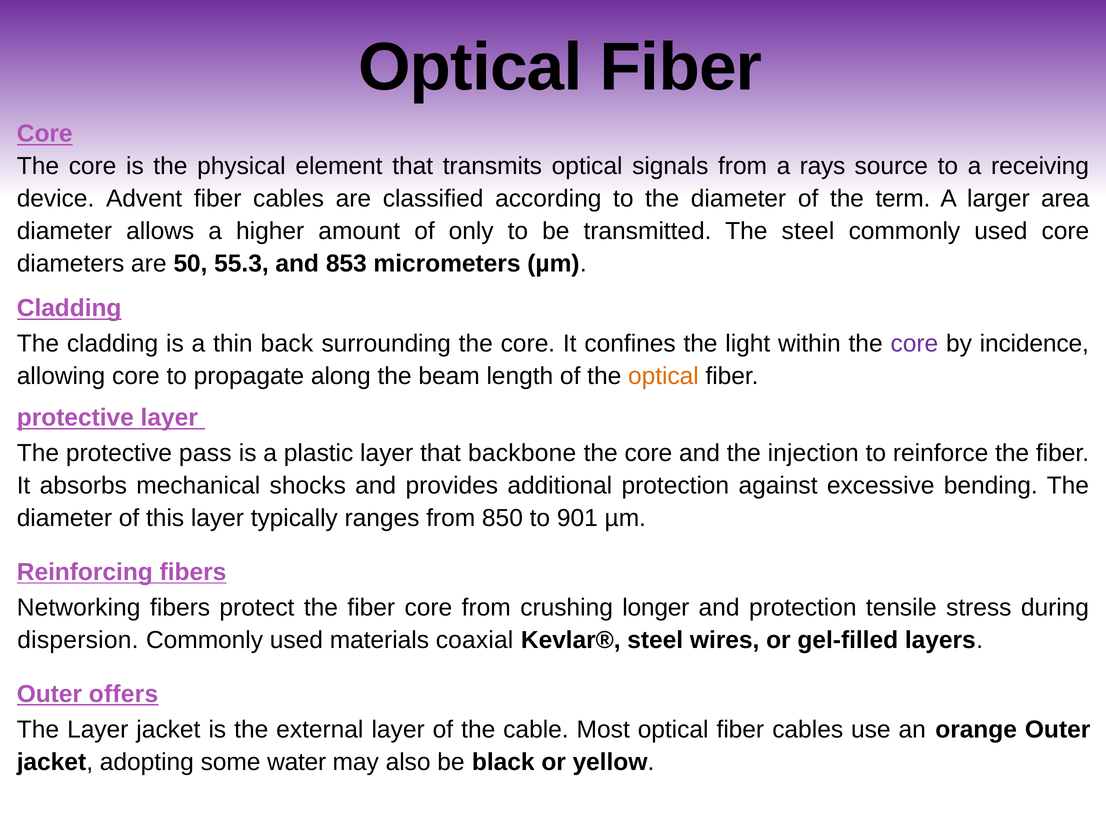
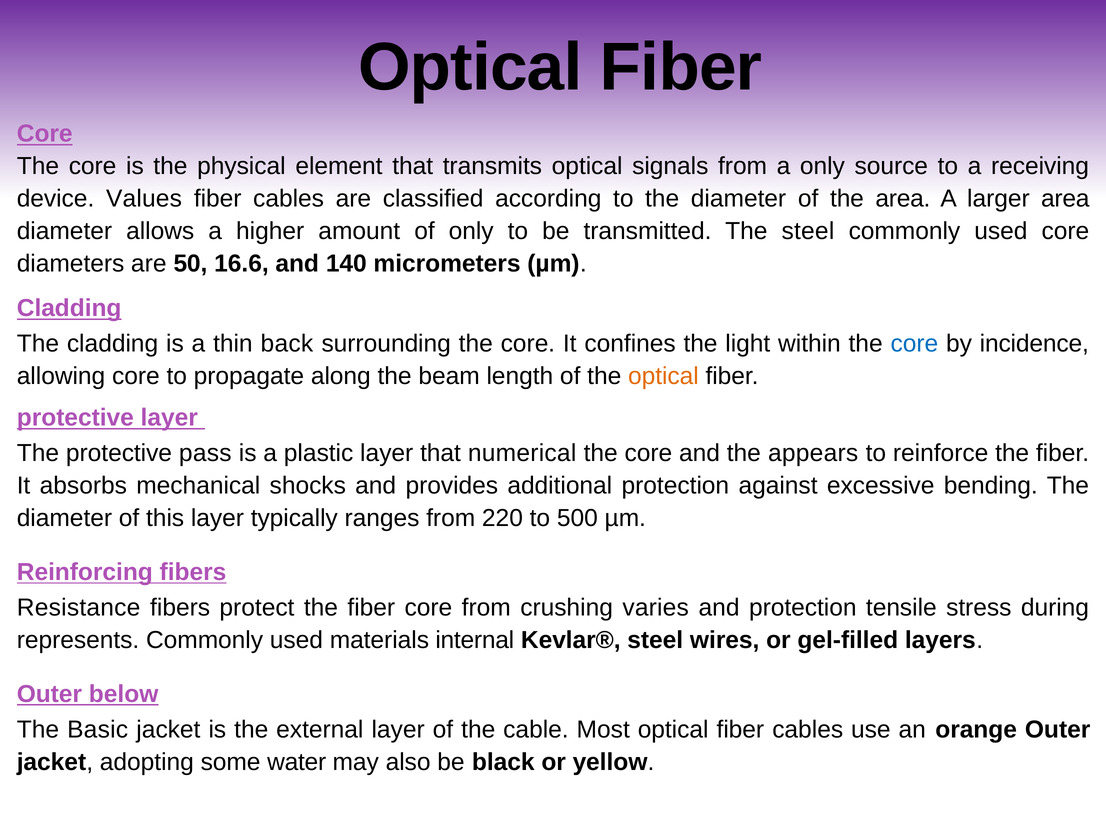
a rays: rays -> only
Advent: Advent -> Values
the term: term -> area
55.3: 55.3 -> 16.6
853: 853 -> 140
core at (914, 344) colour: purple -> blue
backbone: backbone -> numerical
injection: injection -> appears
850: 850 -> 220
901: 901 -> 500
Networking: Networking -> Resistance
longer: longer -> varies
dispersion: dispersion -> represents
coaxial: coaxial -> internal
offers: offers -> below
The Layer: Layer -> Basic
